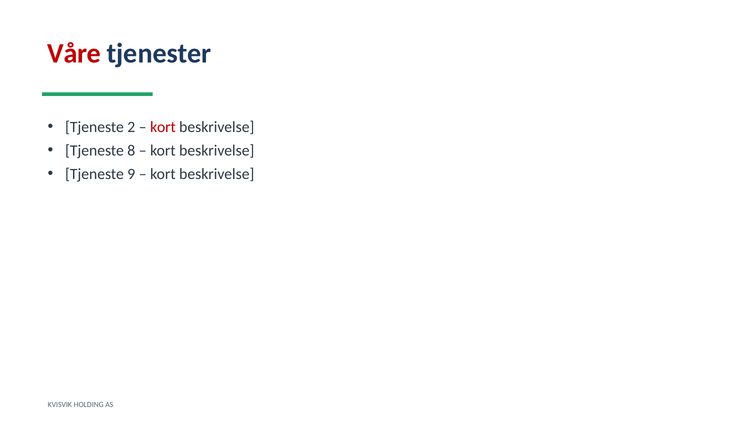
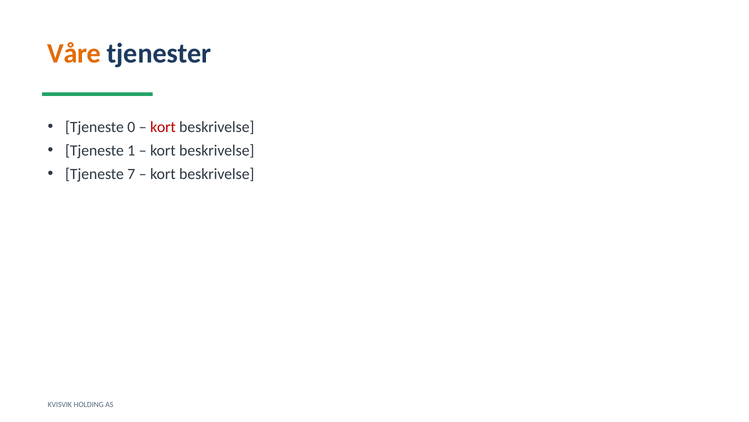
Våre colour: red -> orange
2: 2 -> 0
8: 8 -> 1
9: 9 -> 7
